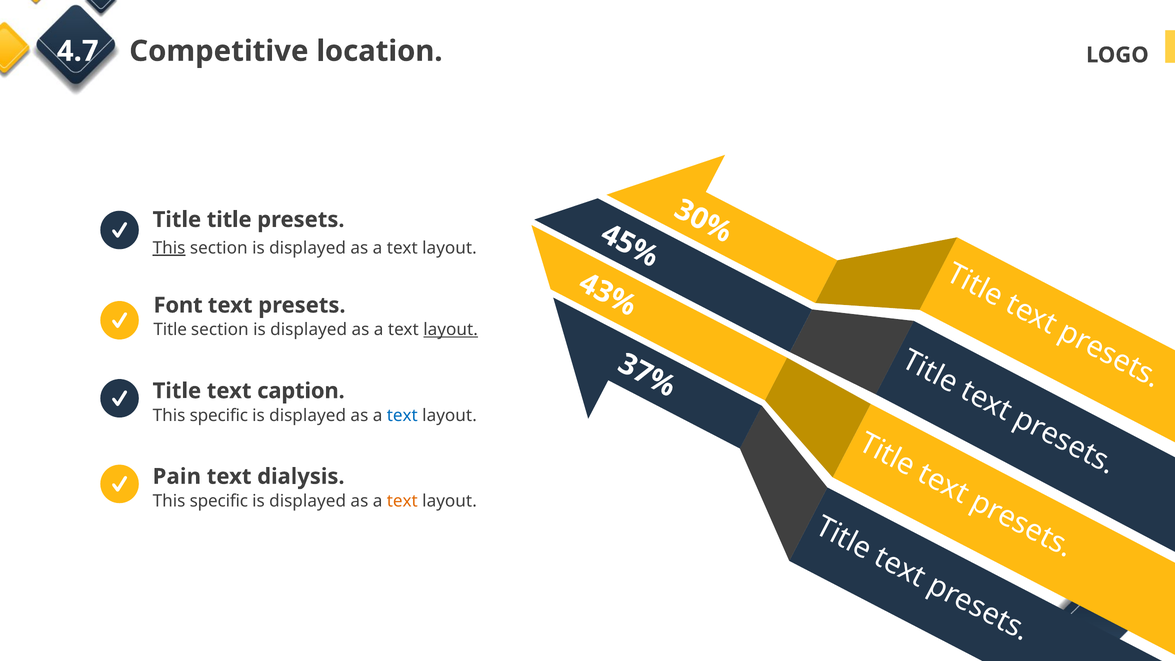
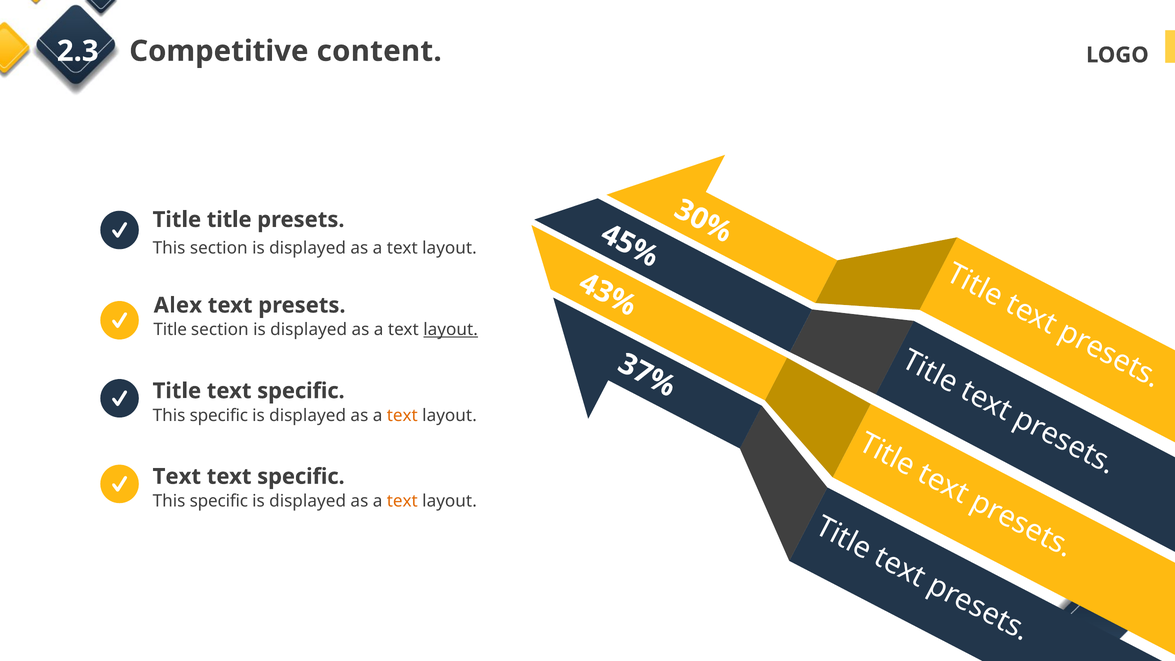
4.7: 4.7 -> 2.3
location: location -> content
This at (169, 248) underline: present -> none
Font: Font -> Alex
Title text caption: caption -> specific
text at (402, 415) colour: blue -> orange
Pain at (177, 477): Pain -> Text
dialysis at (301, 477): dialysis -> specific
